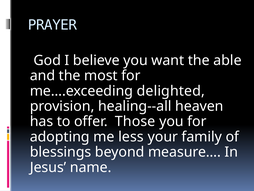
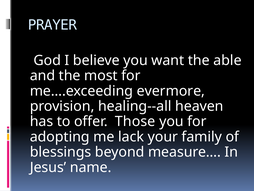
delighted: delighted -> evermore
less: less -> lack
